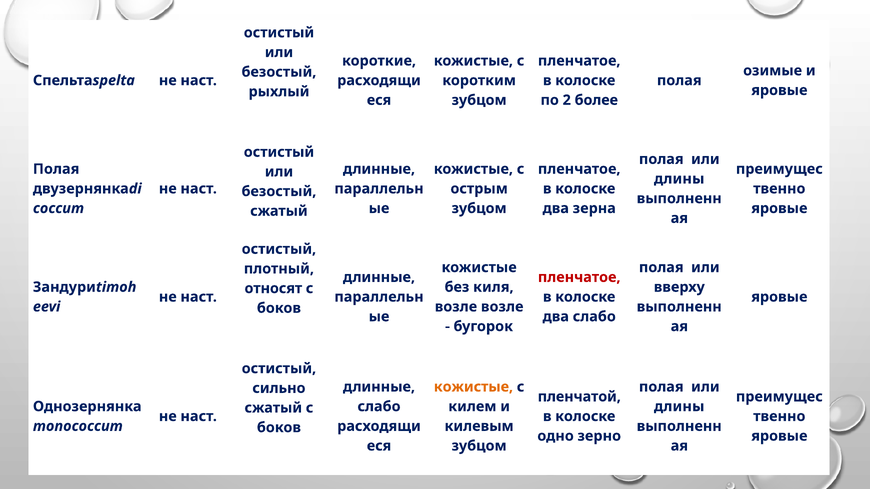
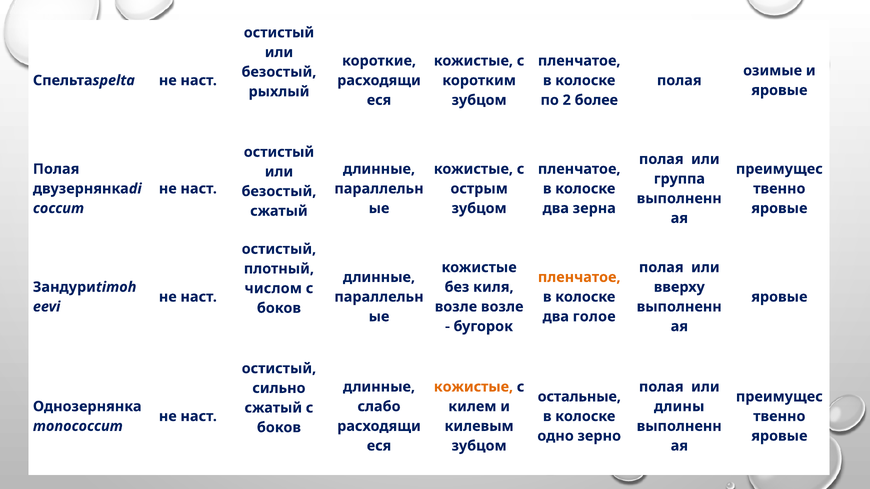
длины at (679, 179): длины -> группа
пленчатое at (579, 277) colour: red -> orange
относят: относят -> числом
два слабо: слабо -> голое
пленчатой: пленчатой -> остальные
